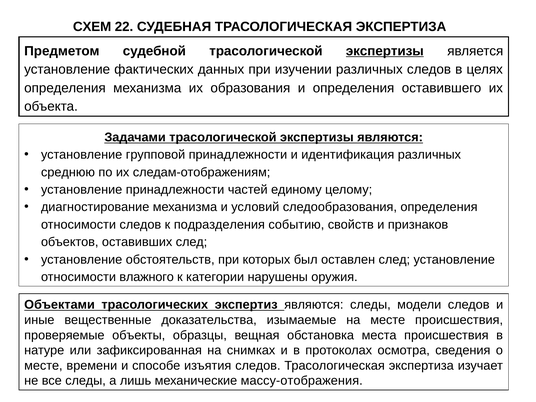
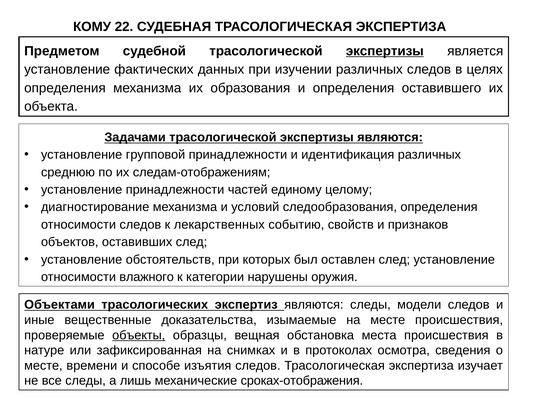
СХЕМ: СХЕМ -> КОМУ
подразделения: подразделения -> лекарственных
объекты underline: none -> present
массу-отображения: массу-отображения -> сроках-отображения
